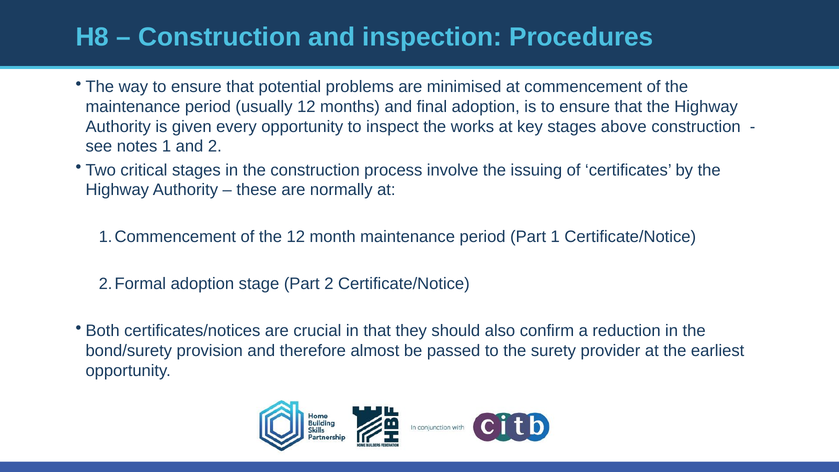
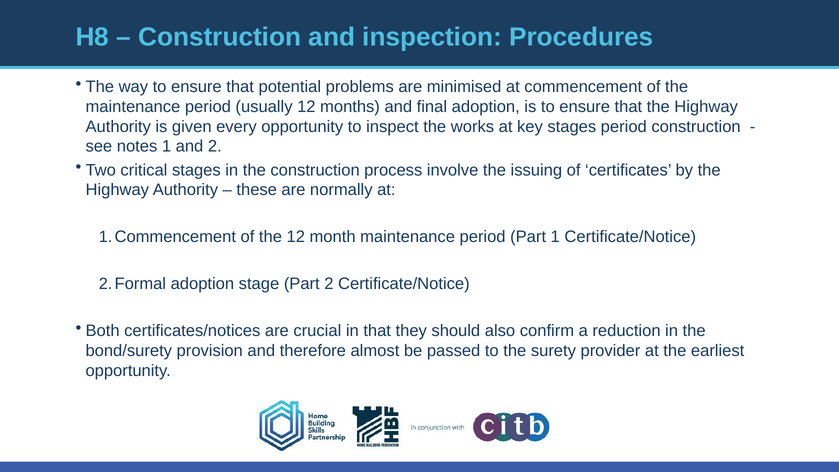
stages above: above -> period
